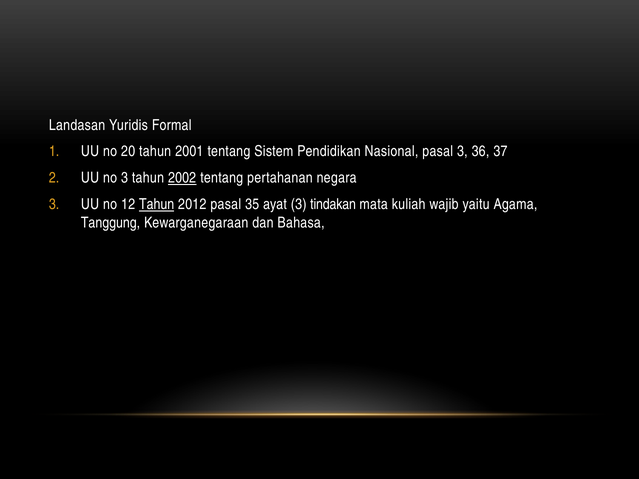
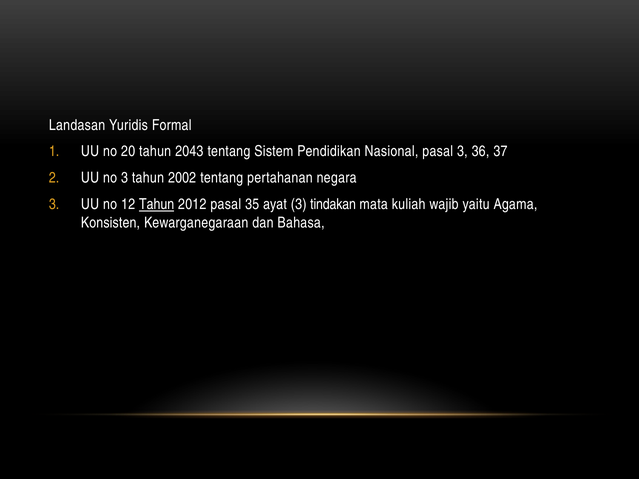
2001: 2001 -> 2043
2002 underline: present -> none
Tanggung: Tanggung -> Konsisten
